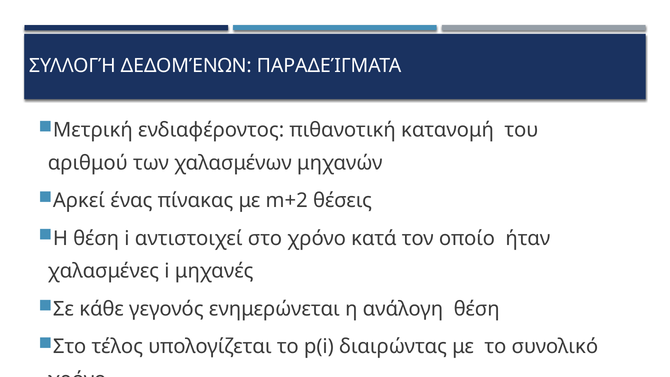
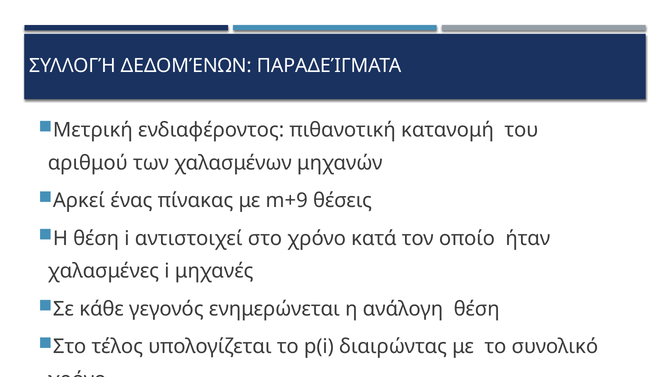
m+2: m+2 -> m+9
